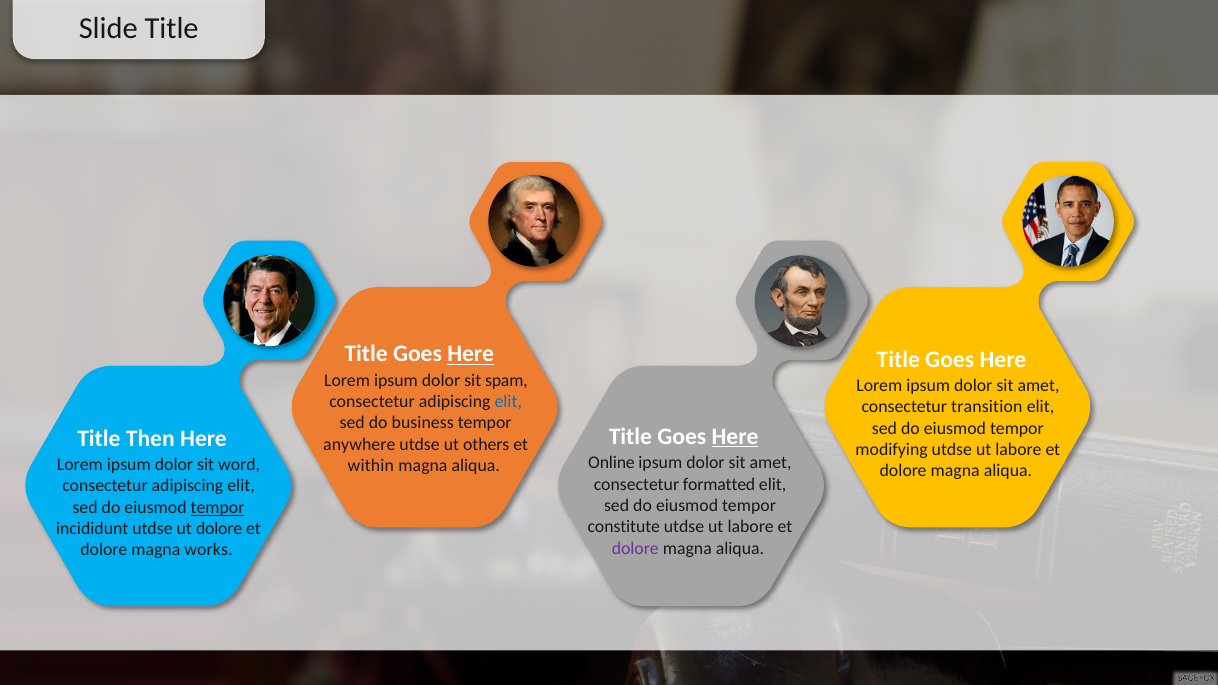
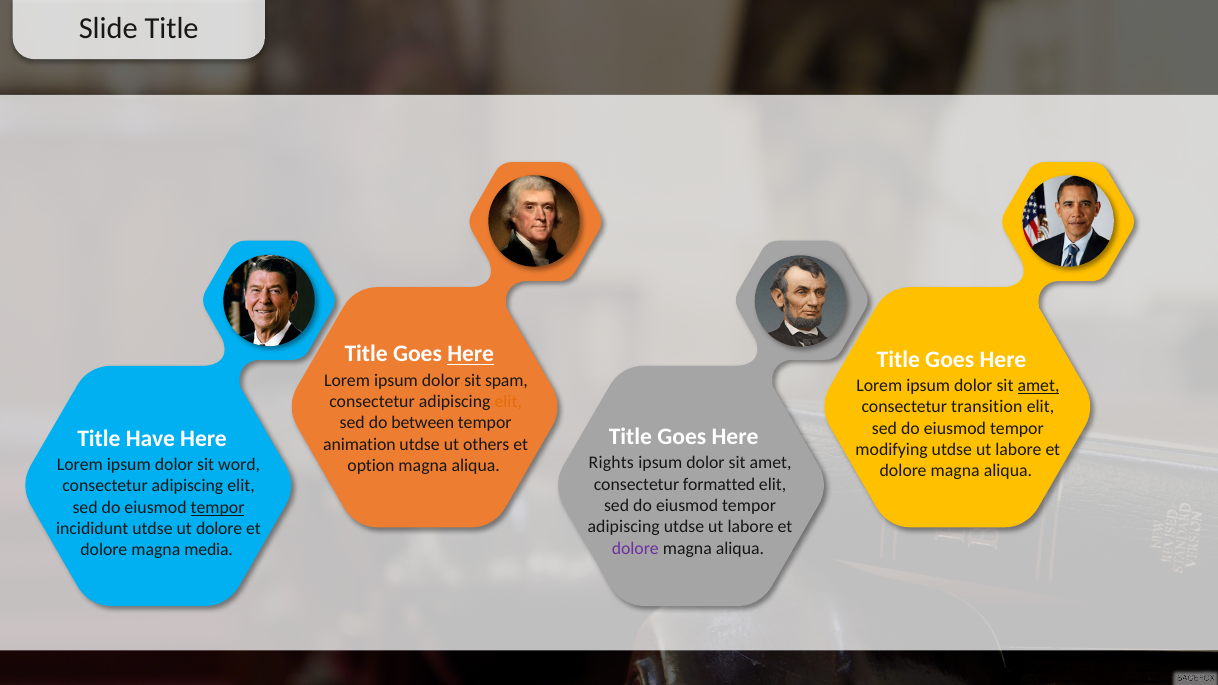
amet at (1038, 386) underline: none -> present
elit at (508, 402) colour: blue -> orange
business: business -> between
Here at (735, 437) underline: present -> none
Then: Then -> Have
anywhere: anywhere -> animation
Online: Online -> Rights
within: within -> option
constitute at (624, 527): constitute -> adipiscing
works: works -> media
